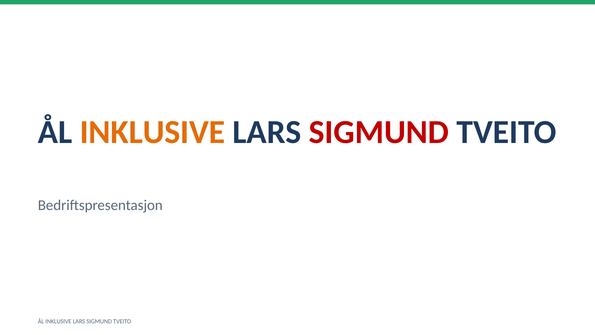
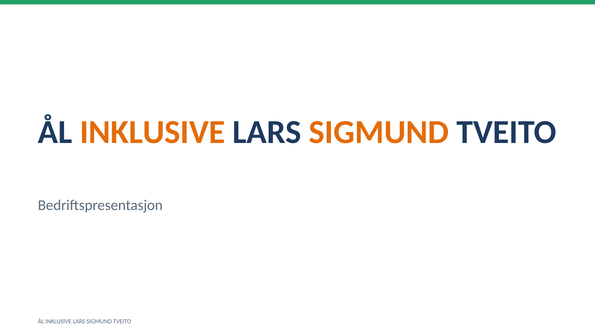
SIGMUND at (379, 132) colour: red -> orange
